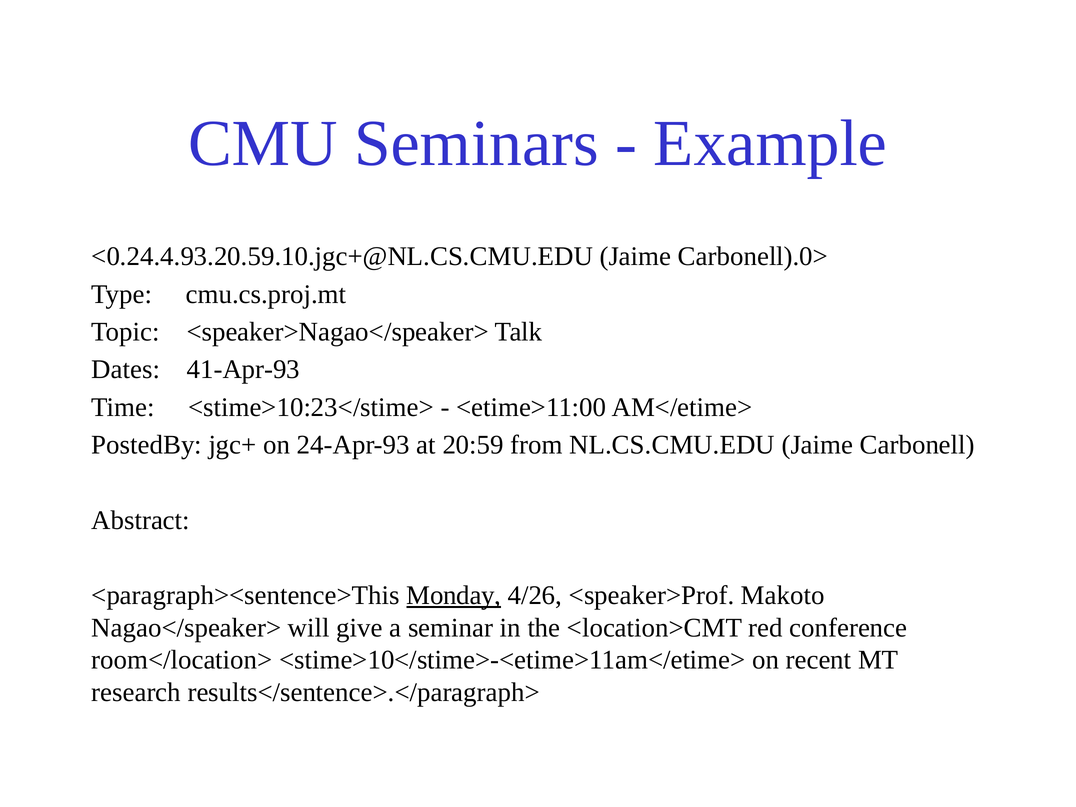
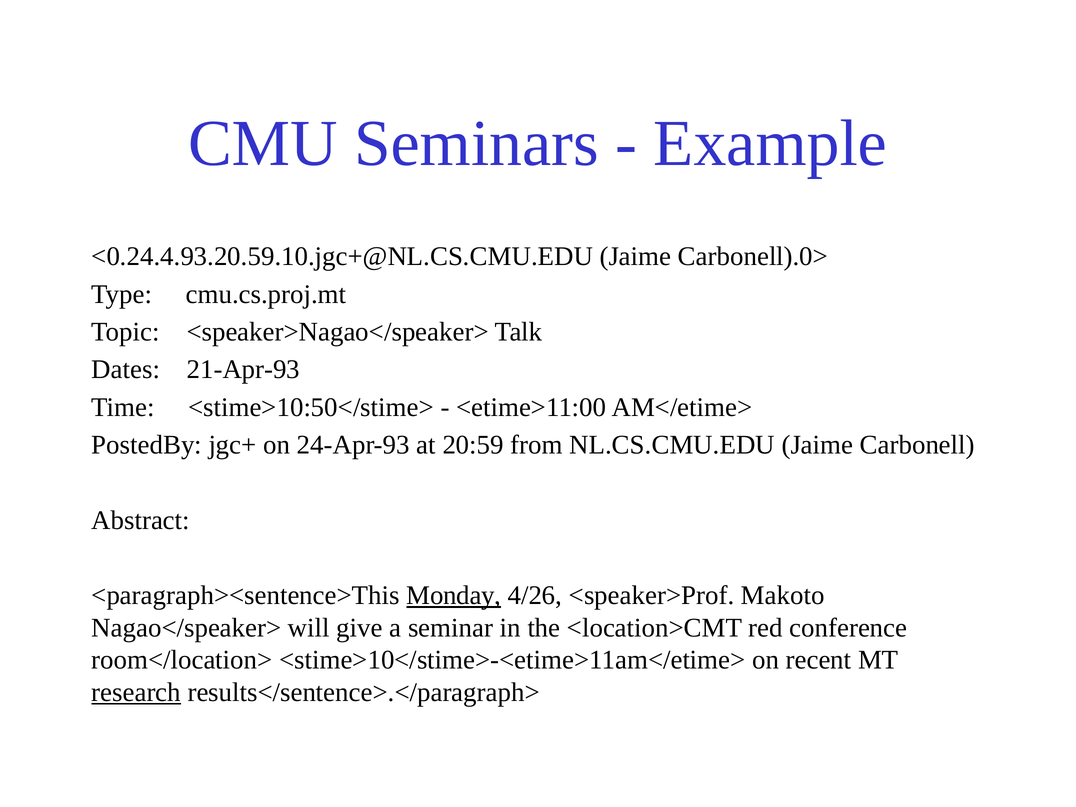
41-Apr-93: 41-Apr-93 -> 21-Apr-93
<stime>10:23</stime>: <stime>10:23</stime> -> <stime>10:50</stime>
research underline: none -> present
